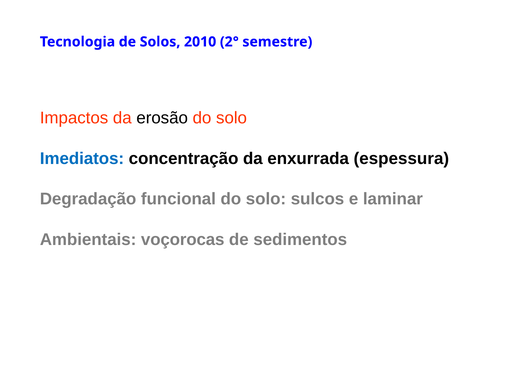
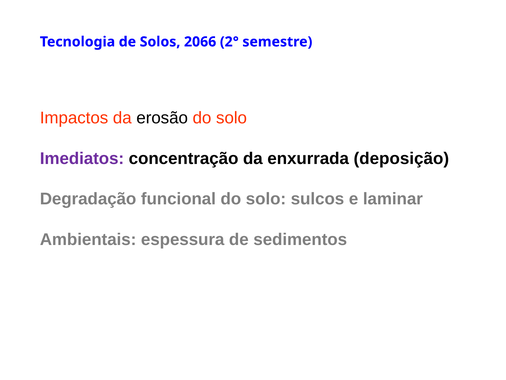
2010: 2010 -> 2066
Imediatos colour: blue -> purple
espessura: espessura -> deposição
voçorocas: voçorocas -> espessura
